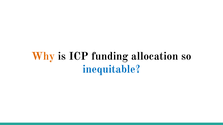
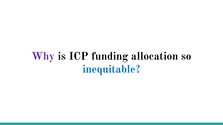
Why colour: orange -> purple
